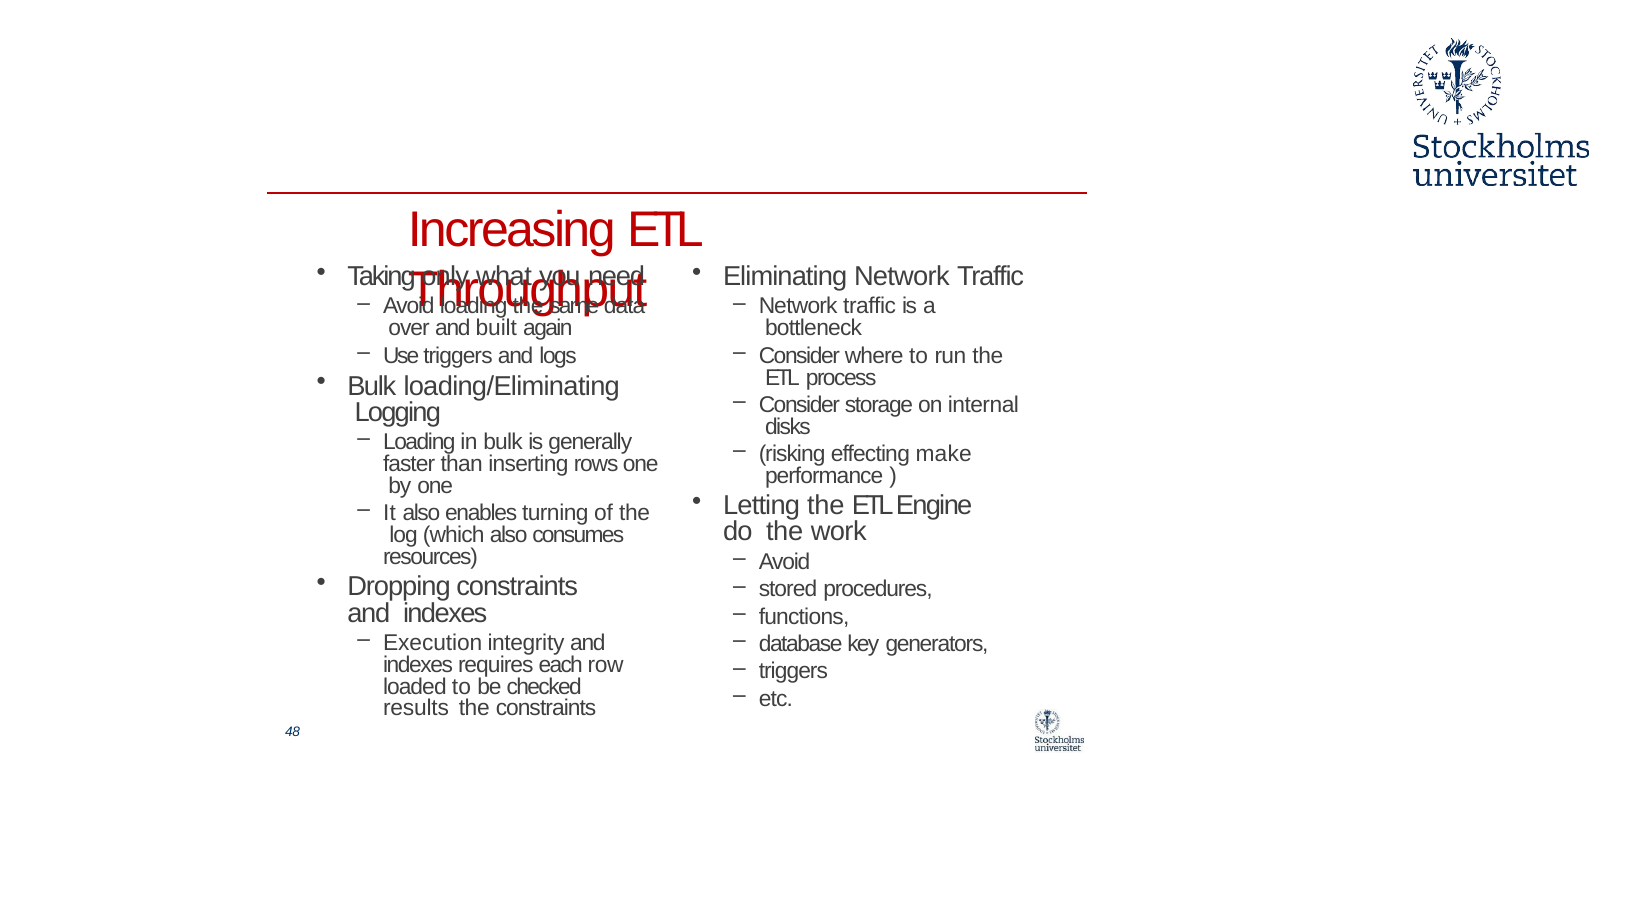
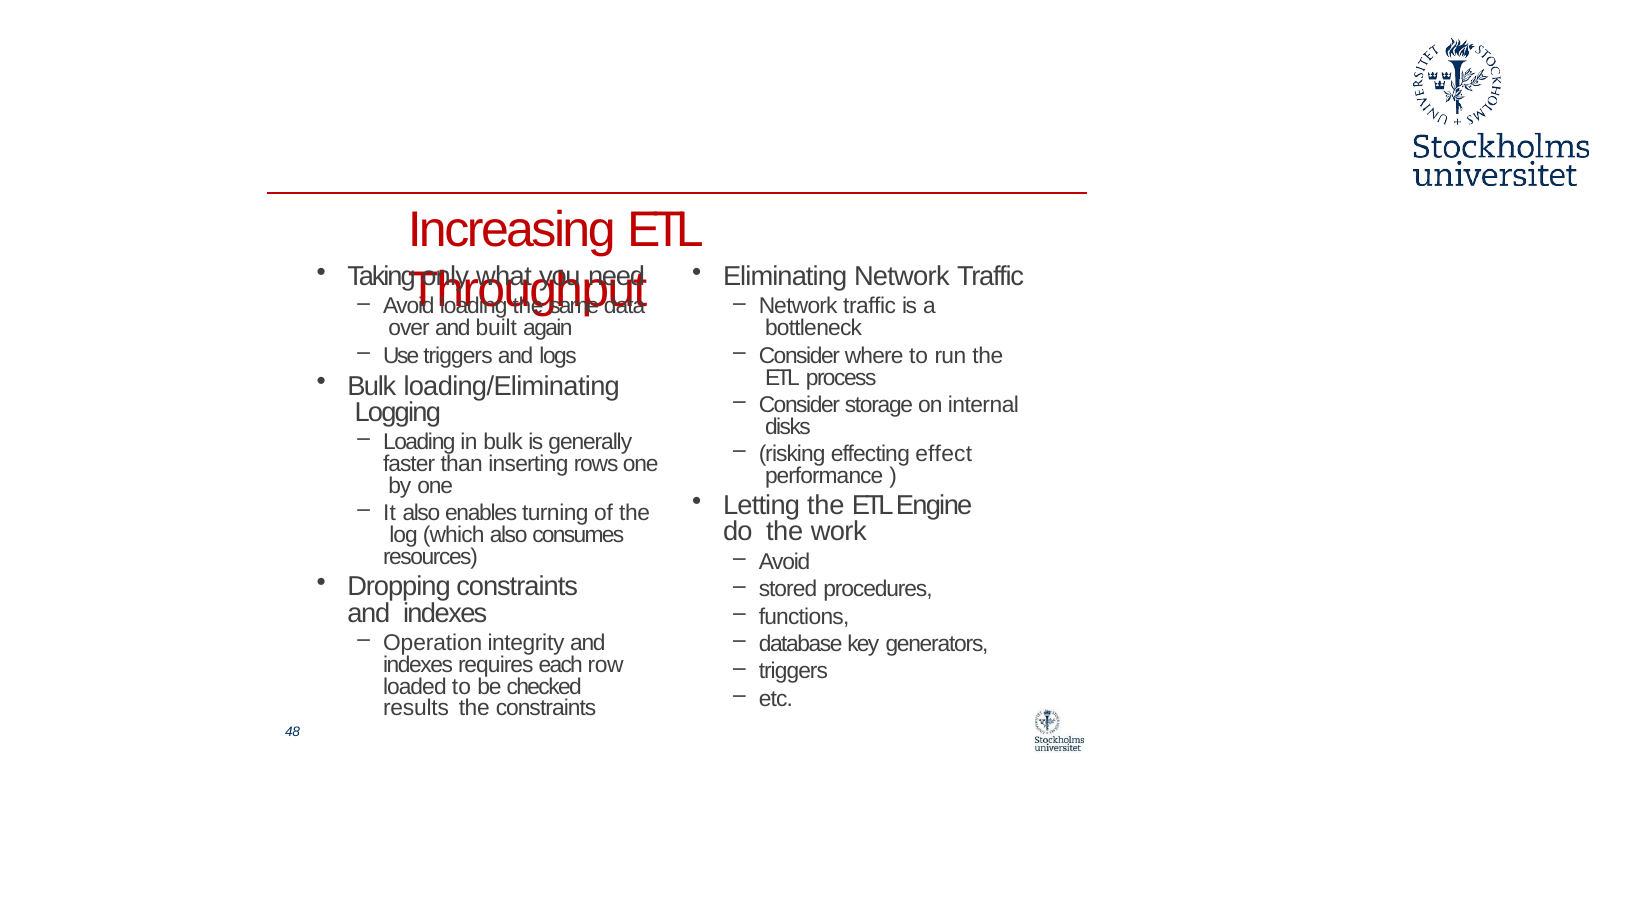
make: make -> effect
Execution: Execution -> Operation
